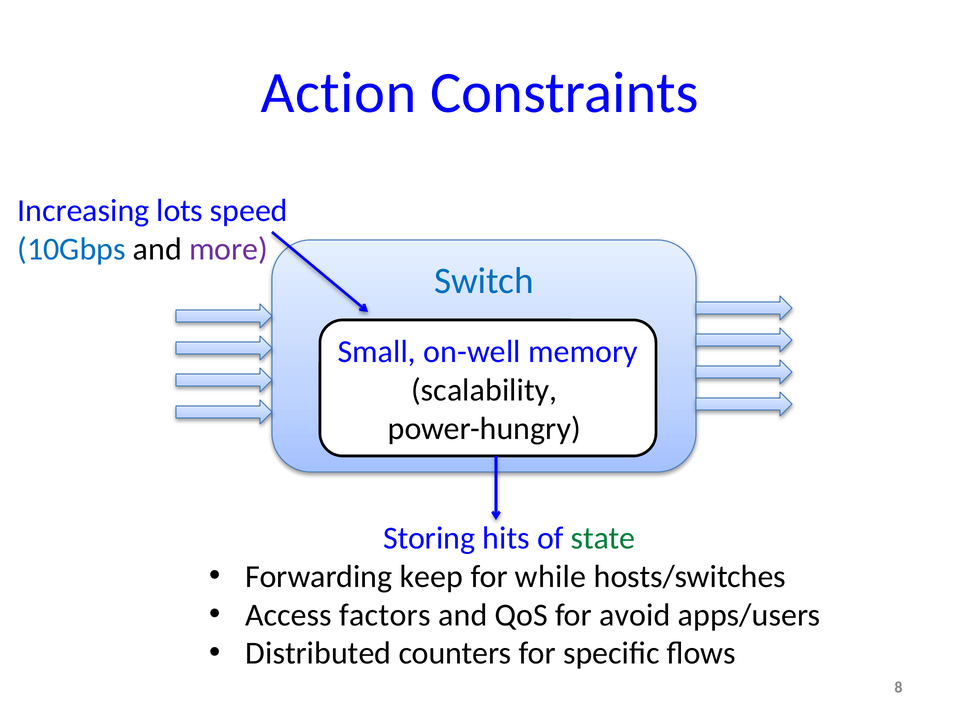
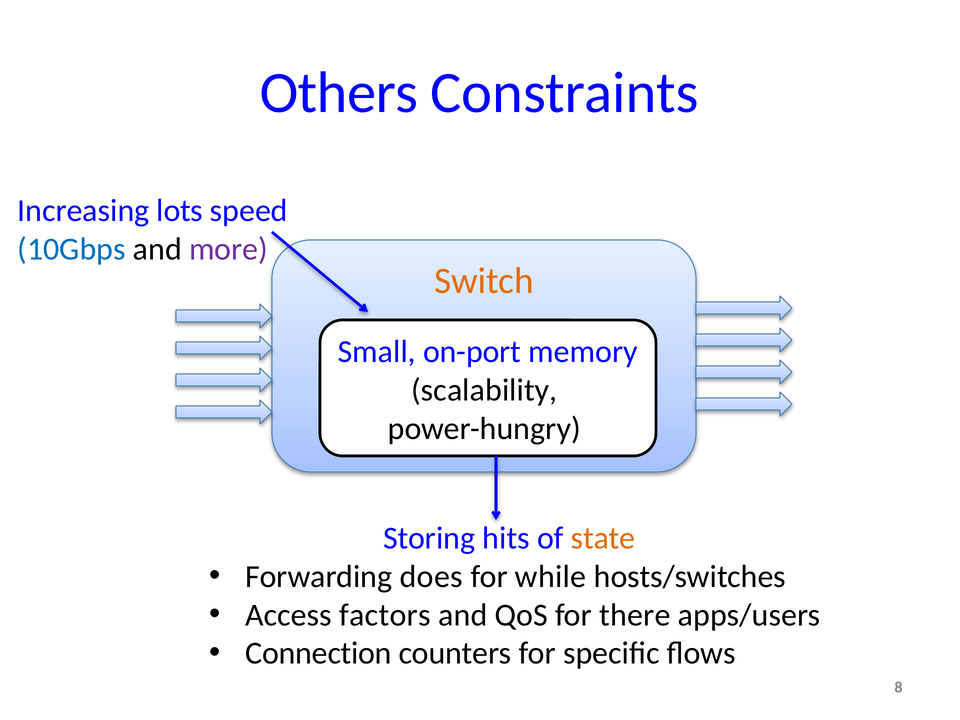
Action: Action -> Others
Switch colour: blue -> orange
on-well: on-well -> on-port
state colour: green -> orange
keep: keep -> does
avoid: avoid -> there
Distributed: Distributed -> Connection
